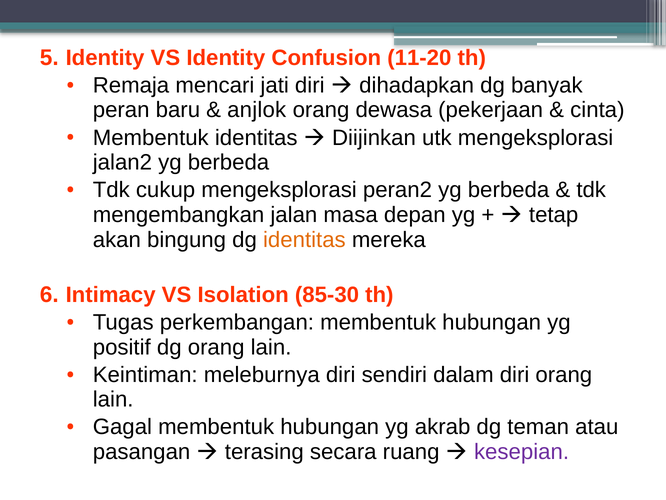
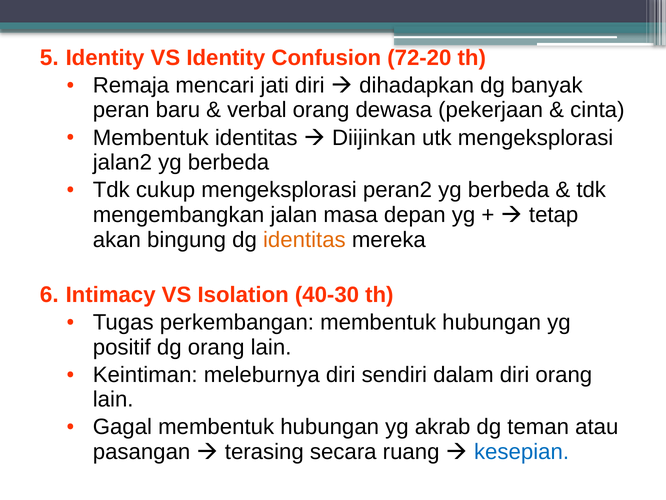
11-20: 11-20 -> 72-20
anjlok: anjlok -> verbal
85-30: 85-30 -> 40-30
kesepian colour: purple -> blue
